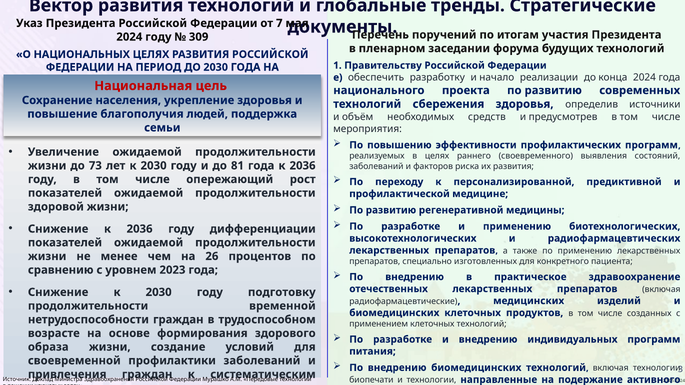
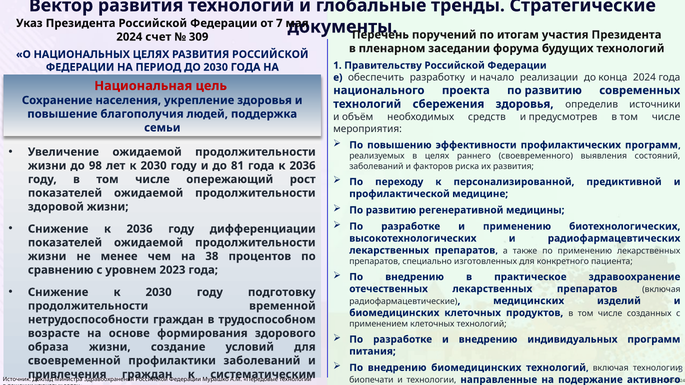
2024 году: году -> счет
73: 73 -> 98
26: 26 -> 38
